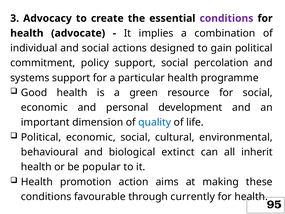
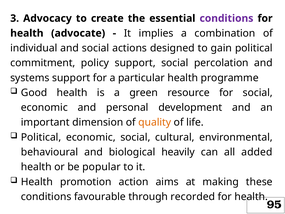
quality colour: blue -> orange
extinct: extinct -> heavily
inherit: inherit -> added
currently: currently -> recorded
